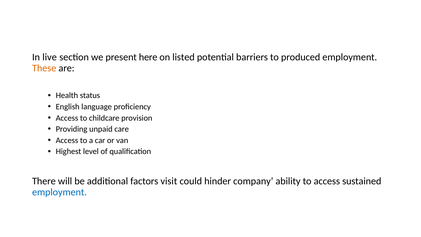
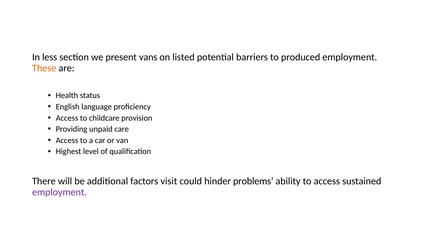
live: live -> less
here: here -> vans
company: company -> problems
employment at (59, 192) colour: blue -> purple
